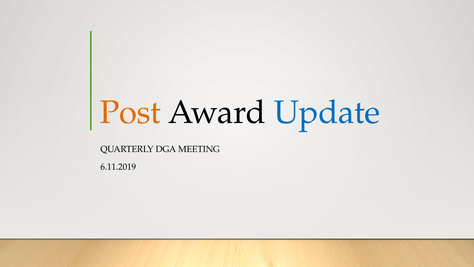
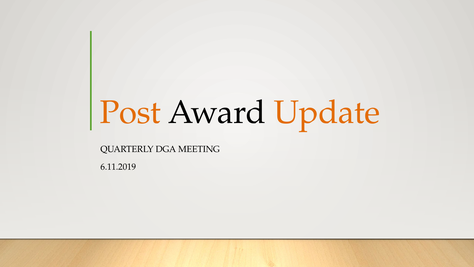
Update colour: blue -> orange
